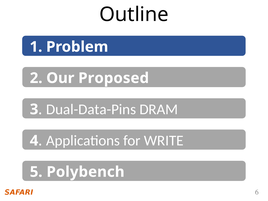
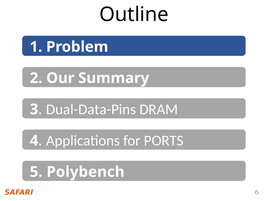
Proposed: Proposed -> Summary
WRITE: WRITE -> PORTS
